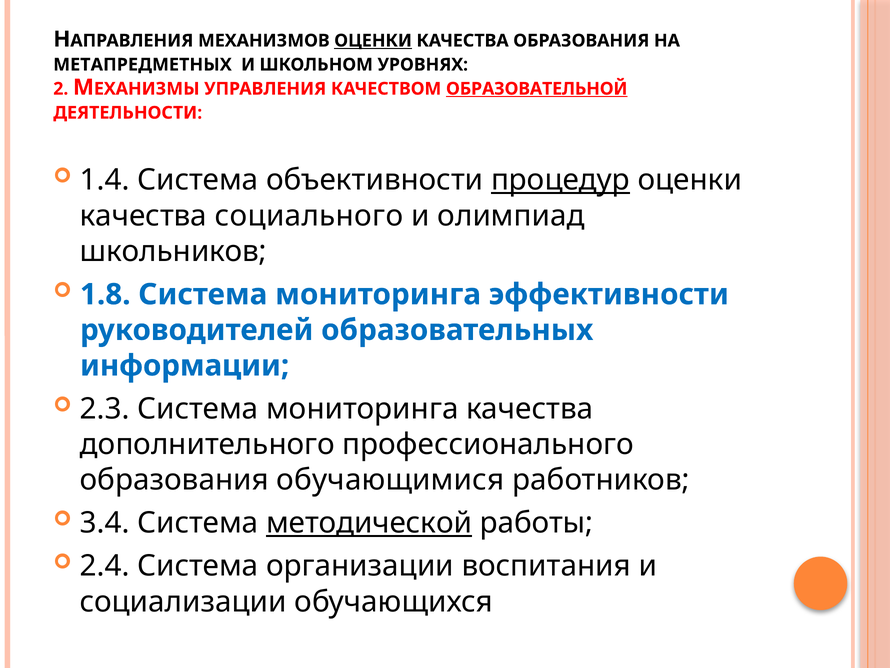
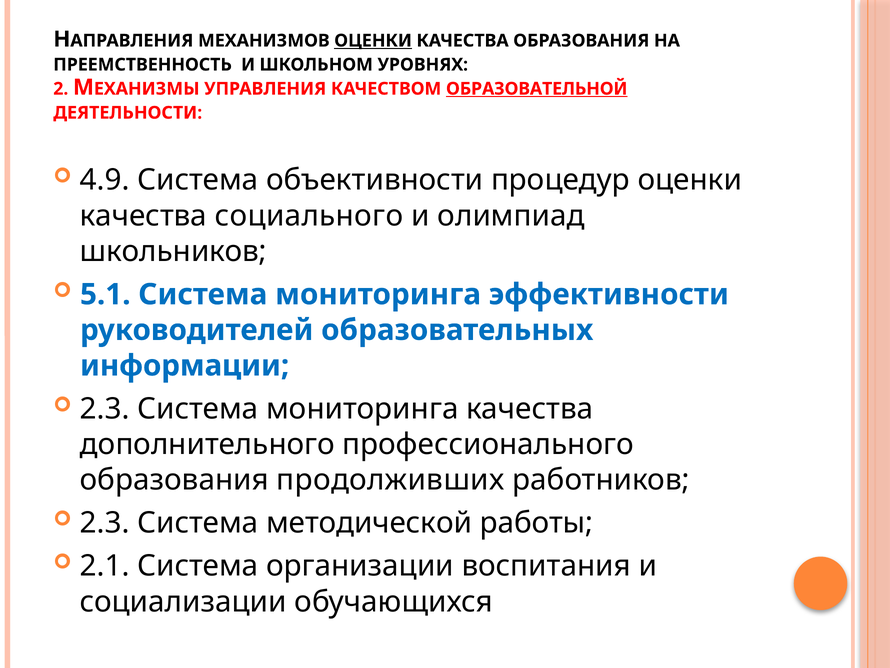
МЕТАПРЕДМЕТНЫХ: МЕТАПРЕДМЕТНЫХ -> ПРЕЕМСТВЕННОСТЬ
1.4: 1.4 -> 4.9
процедур underline: present -> none
1.8: 1.8 -> 5.1
обучающимися: обучающимися -> продолживших
3.4 at (105, 523): 3.4 -> 2.3
методической underline: present -> none
2.4: 2.4 -> 2.1
